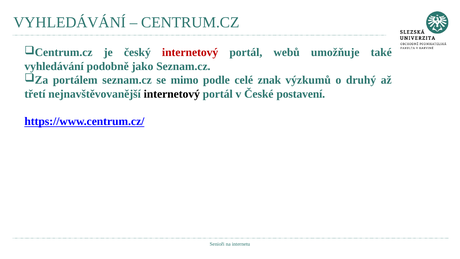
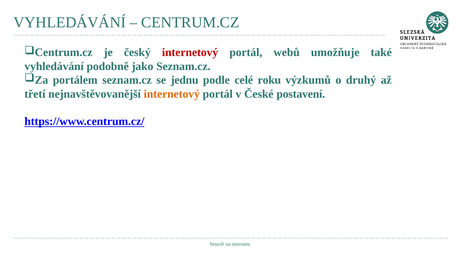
mimo: mimo -> jednu
znak: znak -> roku
internetový at (172, 94) colour: black -> orange
